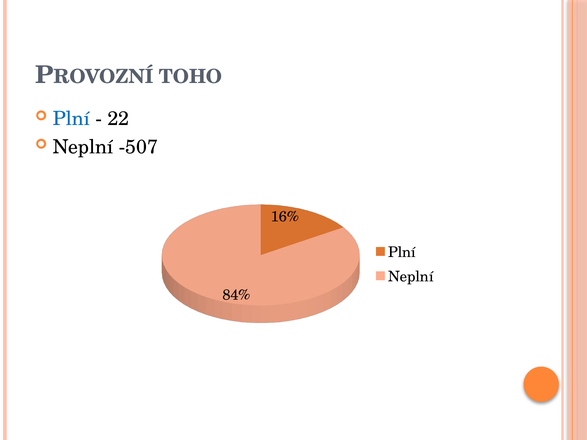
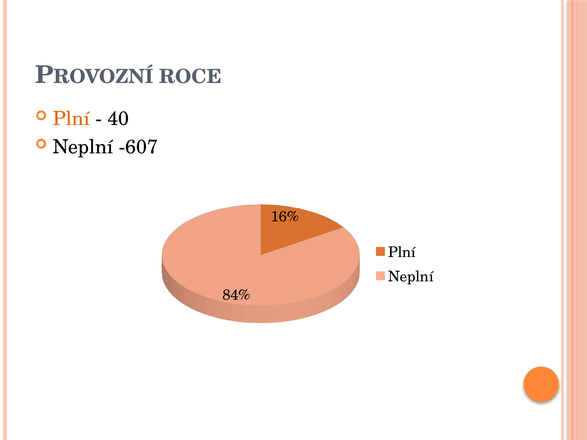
TOHO: TOHO -> ROCE
Plní at (71, 119) colour: blue -> orange
22: 22 -> 40
-507: -507 -> -607
